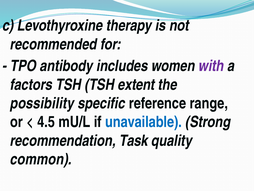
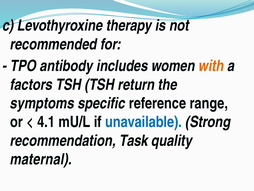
with colour: purple -> orange
extent: extent -> return
possibility: possibility -> symptoms
4.5: 4.5 -> 4.1
common: common -> maternal
